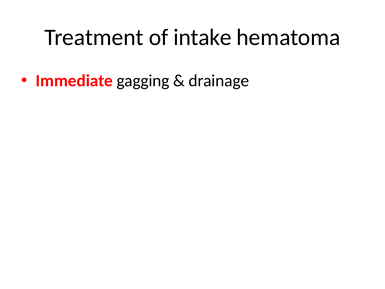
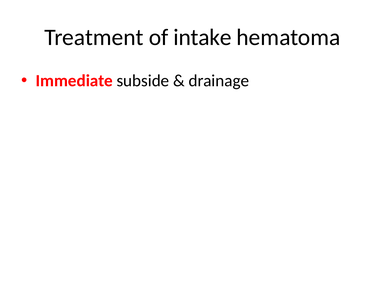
gagging: gagging -> subside
